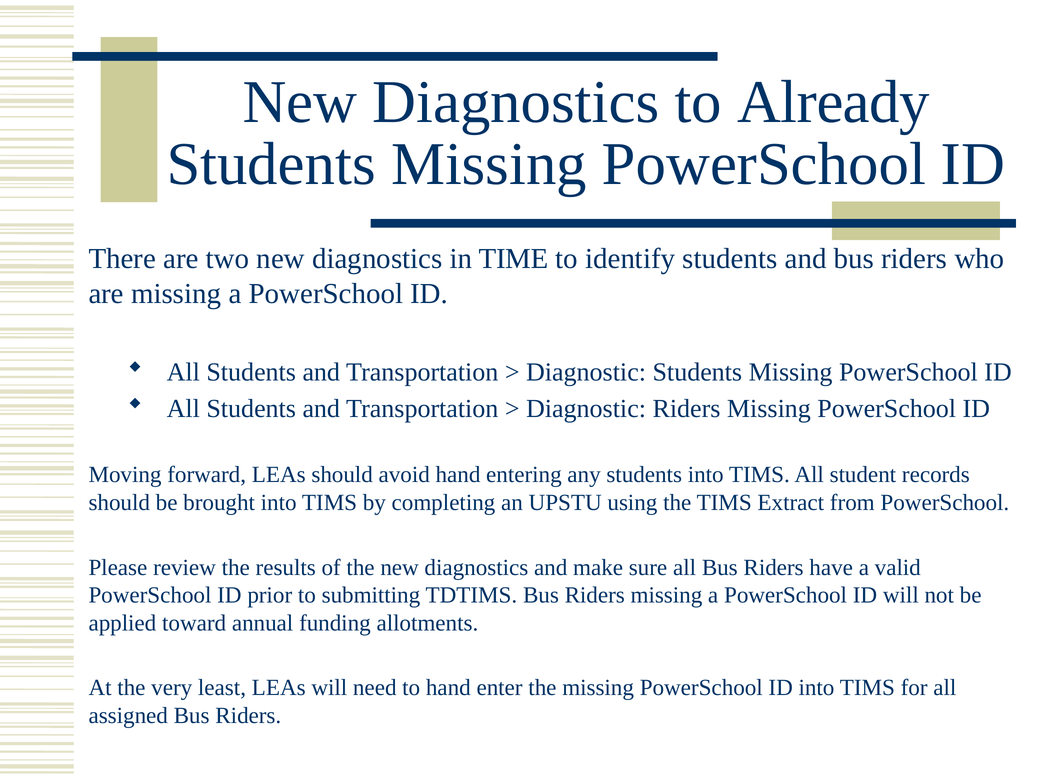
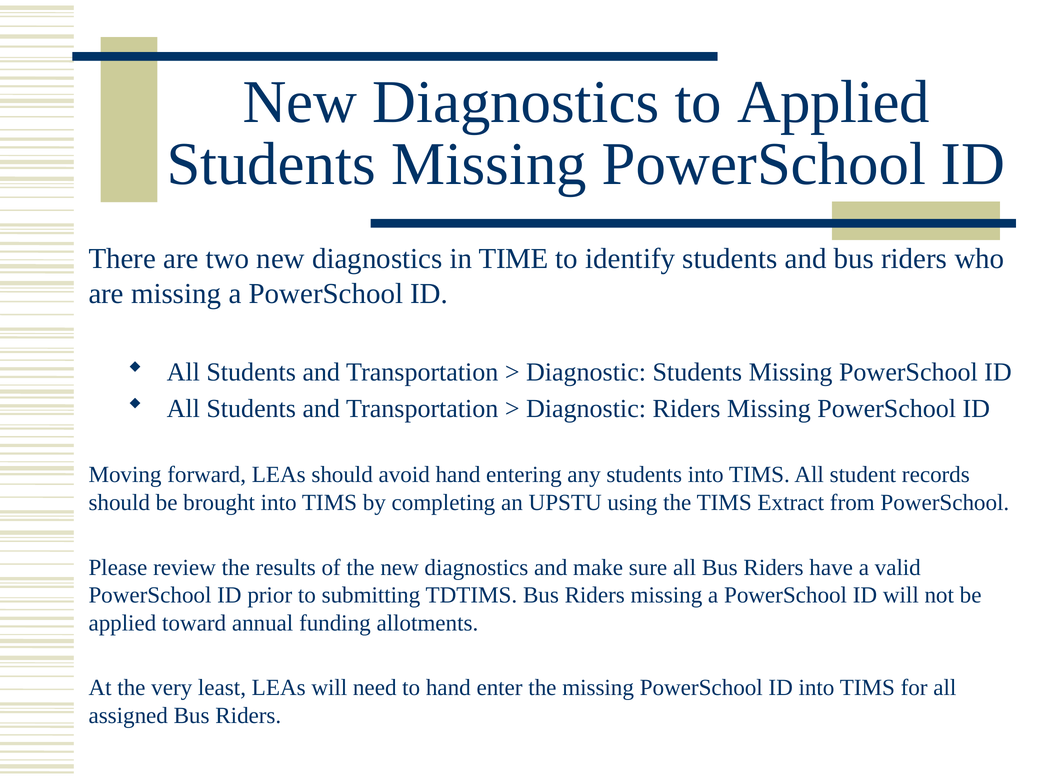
to Already: Already -> Applied
